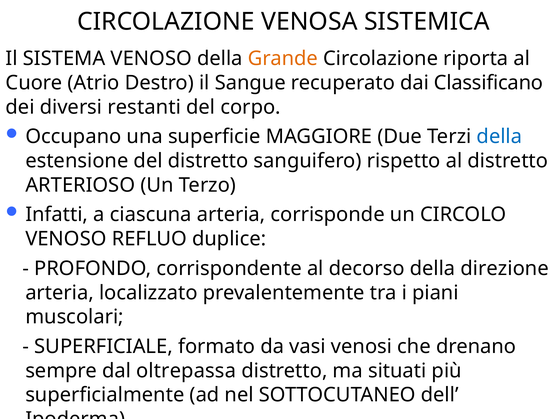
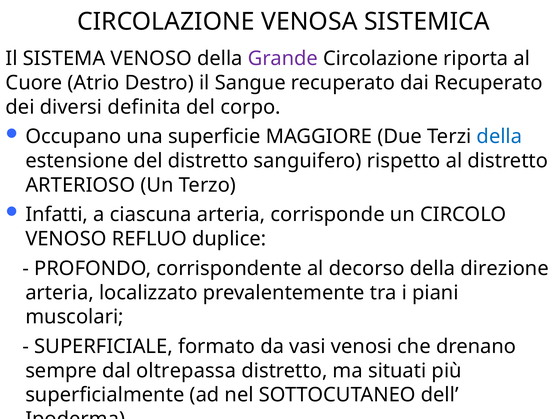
Grande colour: orange -> purple
dai Classificano: Classificano -> Recuperato
restanti: restanti -> definita
